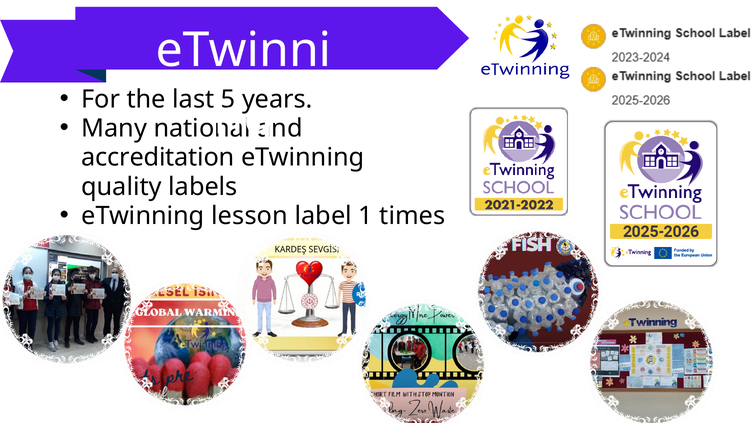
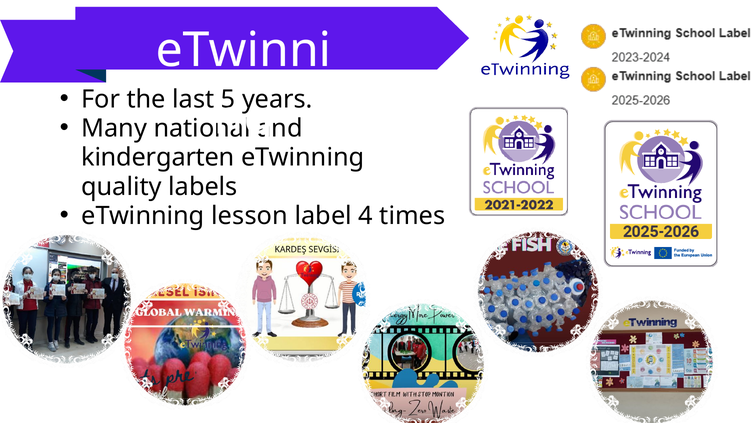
accreditation: accreditation -> kindergarten
1: 1 -> 4
